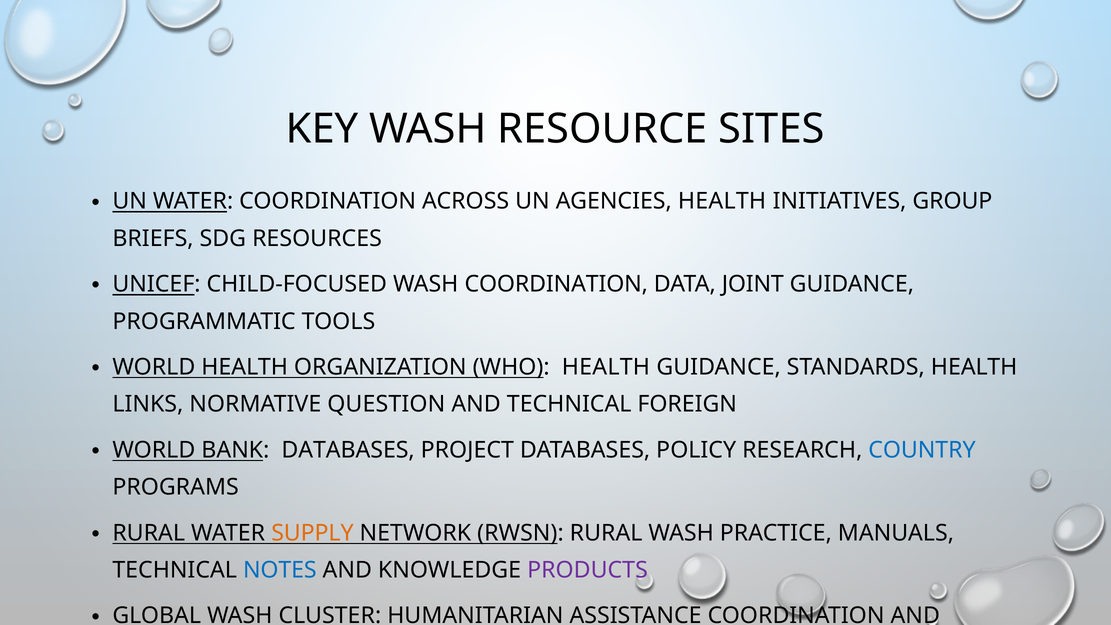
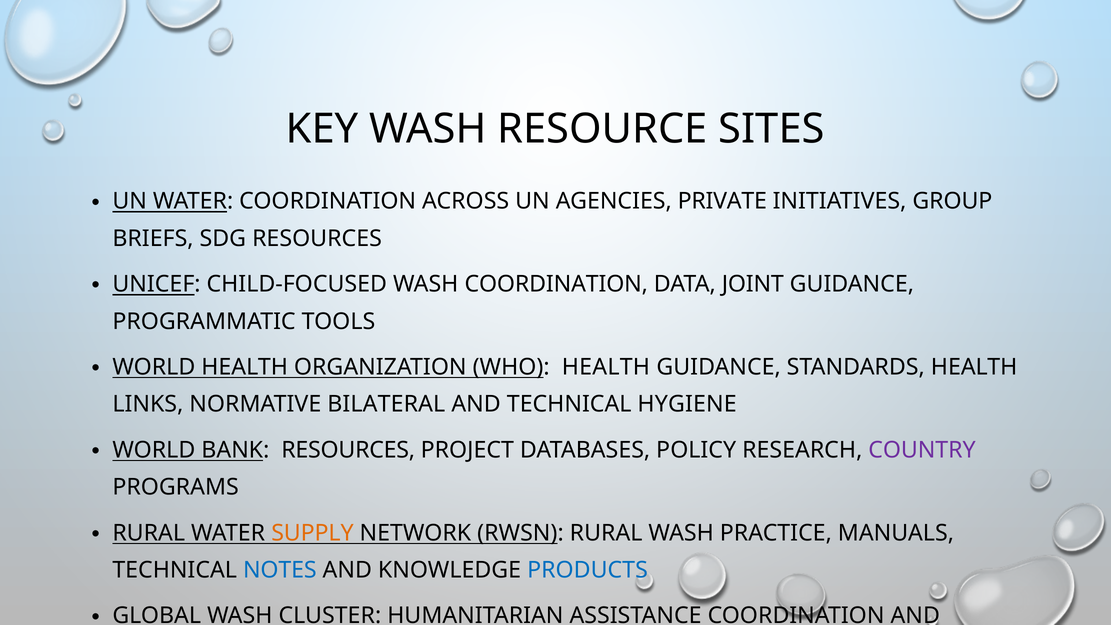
AGENCIES HEALTH: HEALTH -> PRIVATE
QUESTION: QUESTION -> BILATERAL
FOREIGN: FOREIGN -> HYGIENE
BANK DATABASES: DATABASES -> RESOURCES
COUNTRY colour: blue -> purple
PRODUCTS colour: purple -> blue
